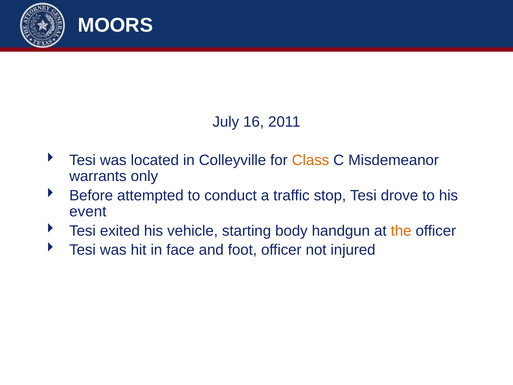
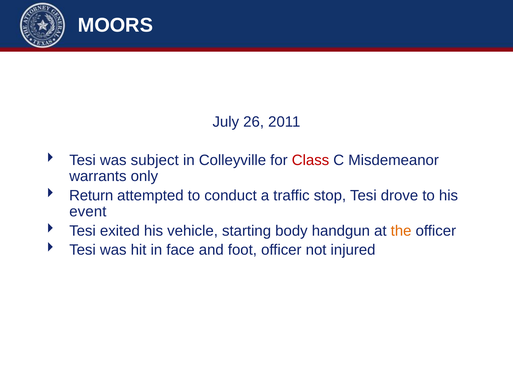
16: 16 -> 26
located: located -> subject
Class colour: orange -> red
Before: Before -> Return
